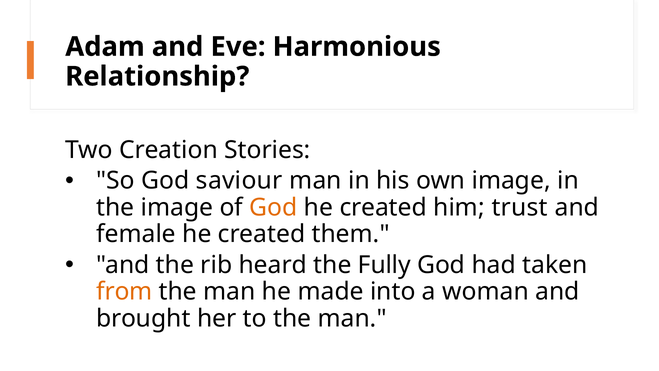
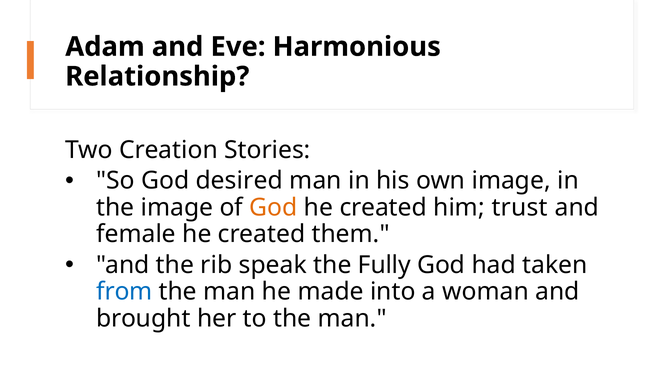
saviour: saviour -> desired
heard: heard -> speak
from colour: orange -> blue
